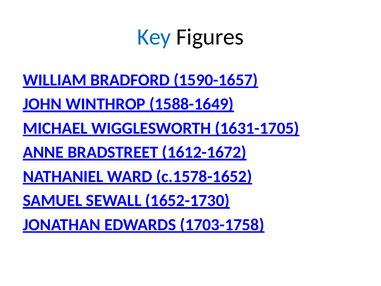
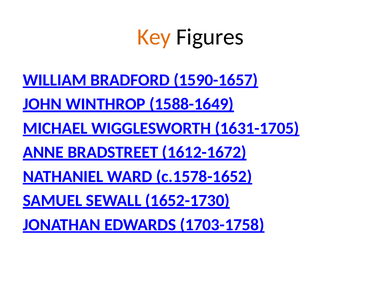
Key colour: blue -> orange
